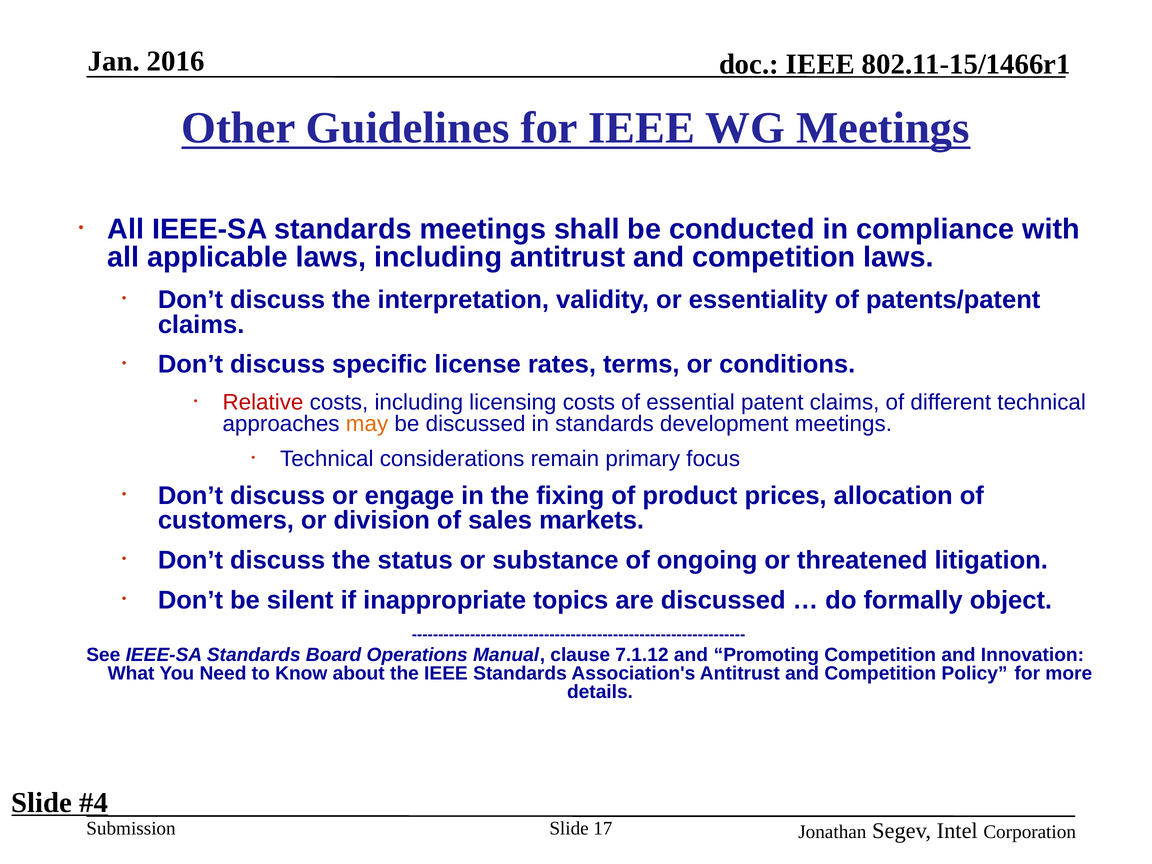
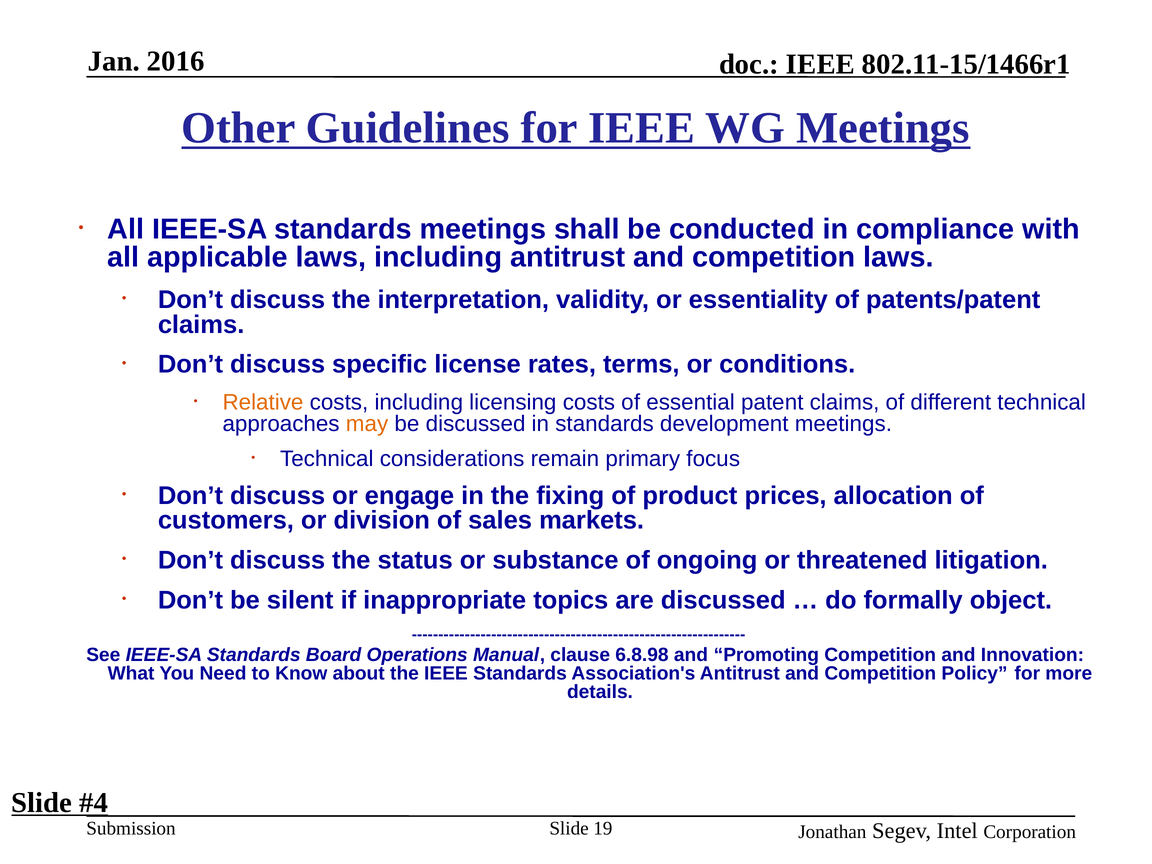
Relative colour: red -> orange
7.1.12: 7.1.12 -> 6.8.98
17: 17 -> 19
